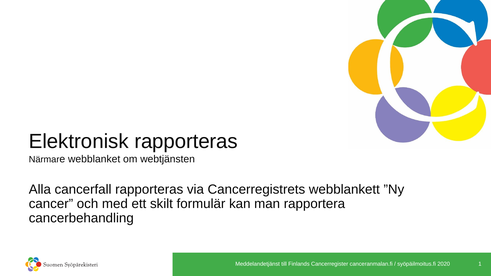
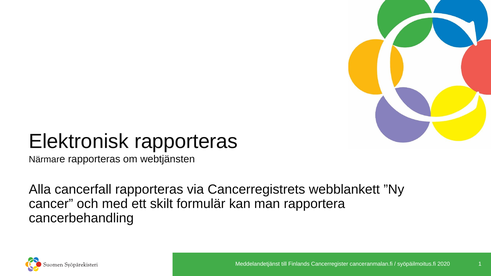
Närmare webblanket: webblanket -> rapporteras
